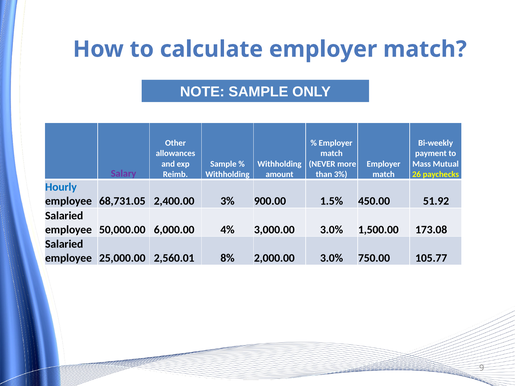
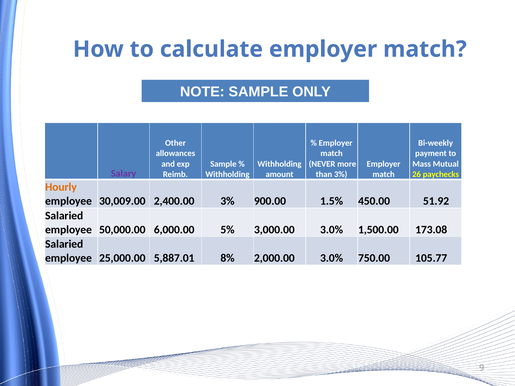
Hourly colour: blue -> orange
68,731.05: 68,731.05 -> 30,009.00
4%: 4% -> 5%
2,560.01: 2,560.01 -> 5,887.01
